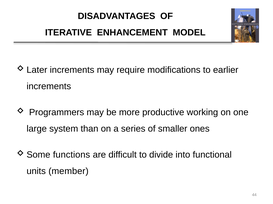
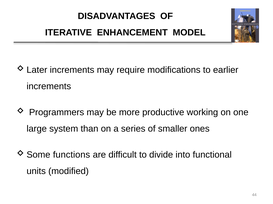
member: member -> modified
